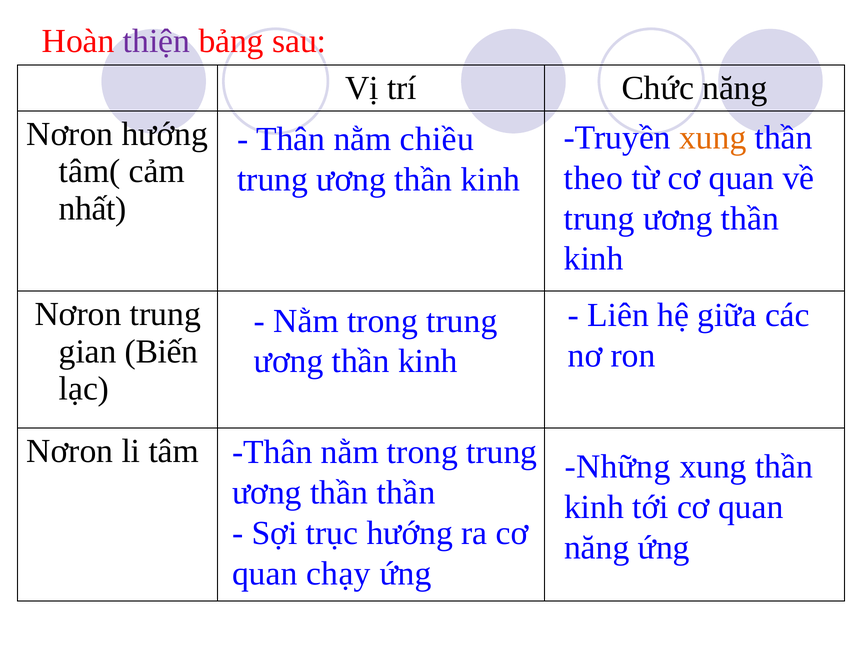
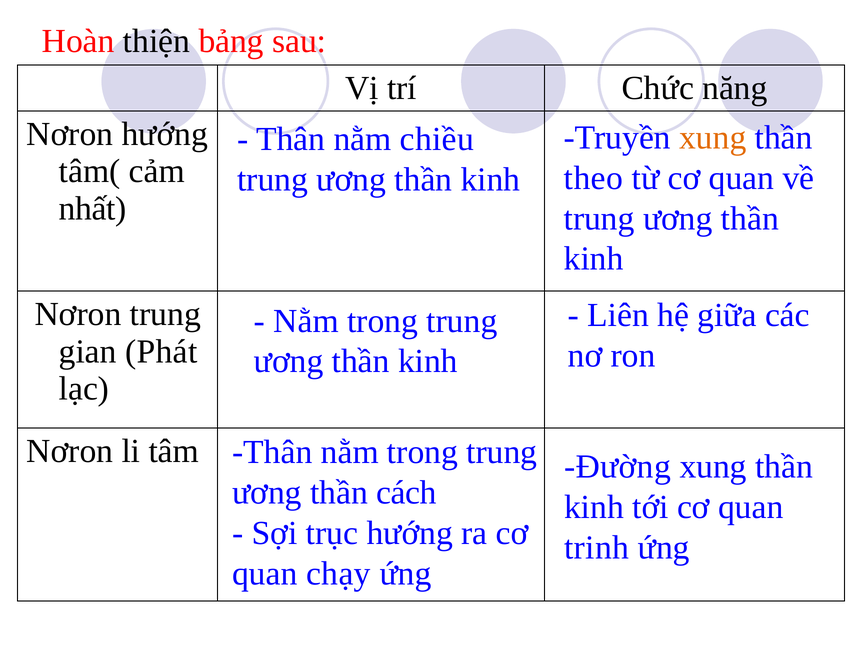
thiện colour: purple -> black
Biến: Biến -> Phát
Những: Những -> Đường
thần thần: thần -> cách
năng at (597, 548): năng -> trinh
